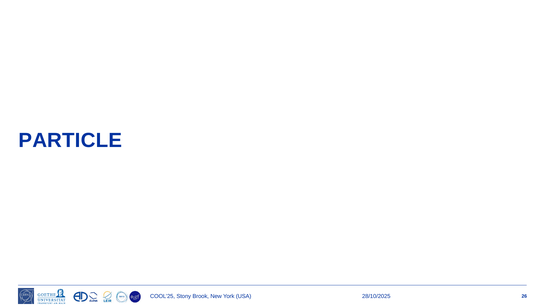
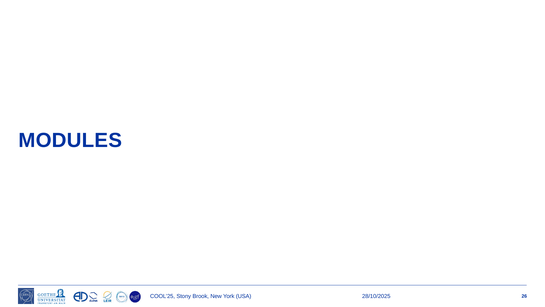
PARTICLE: PARTICLE -> MODULES
